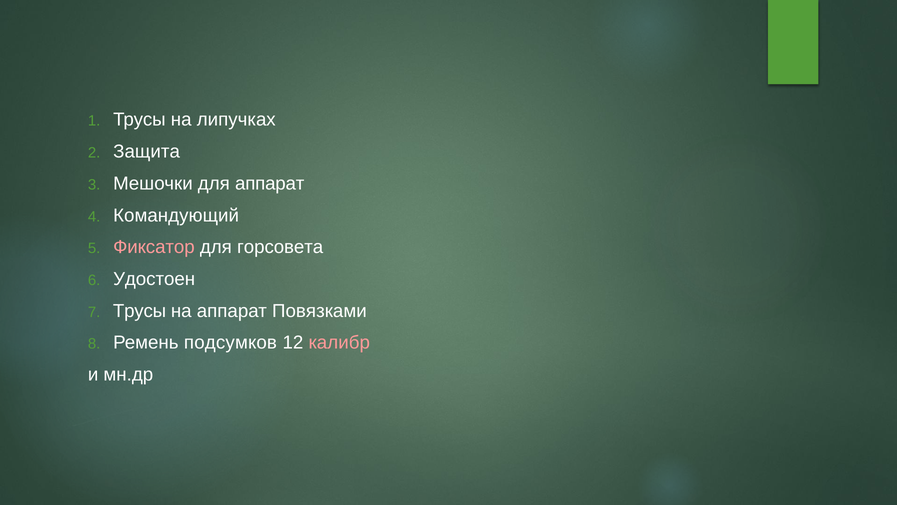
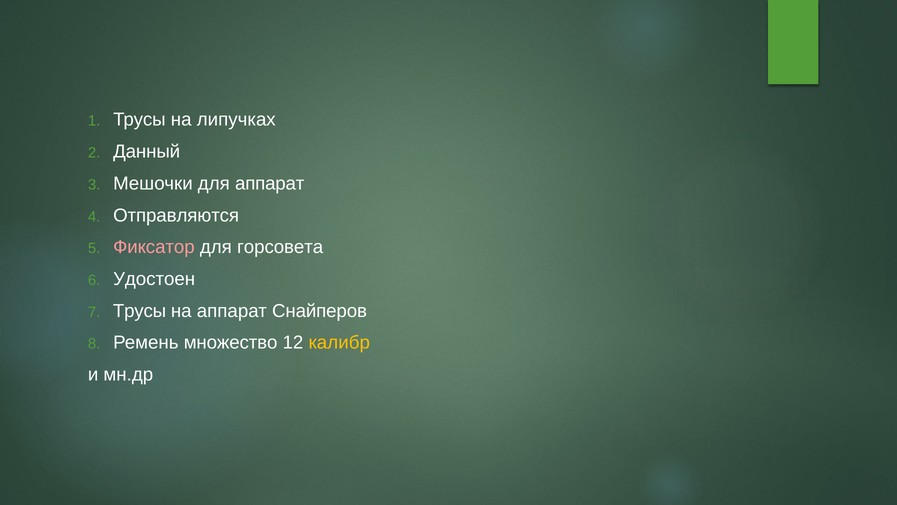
Защита: Защита -> Данный
Командующий: Командующий -> Отправляются
Повязками: Повязками -> Снайперов
подсумков: подсумков -> множество
калибр colour: pink -> yellow
